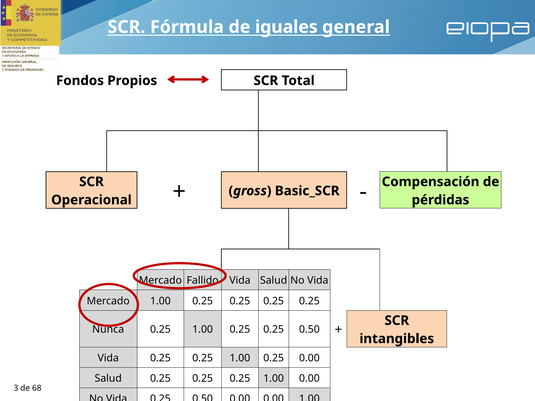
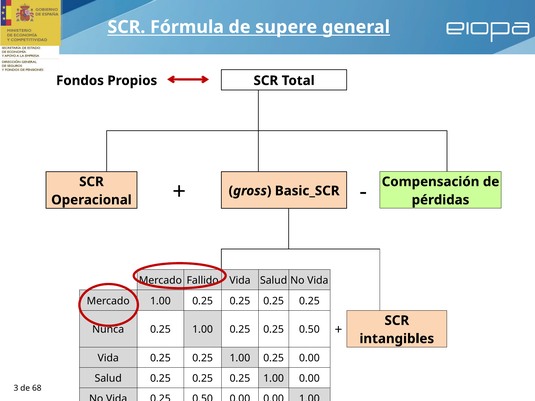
iguales: iguales -> supere
